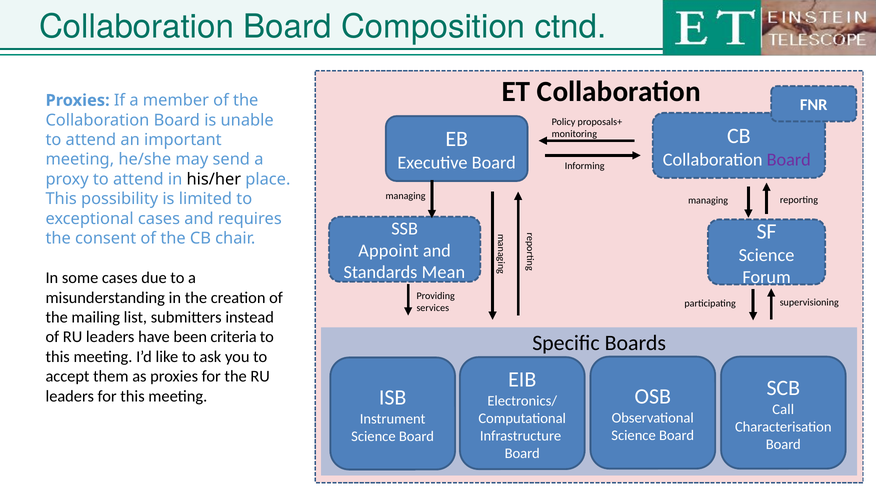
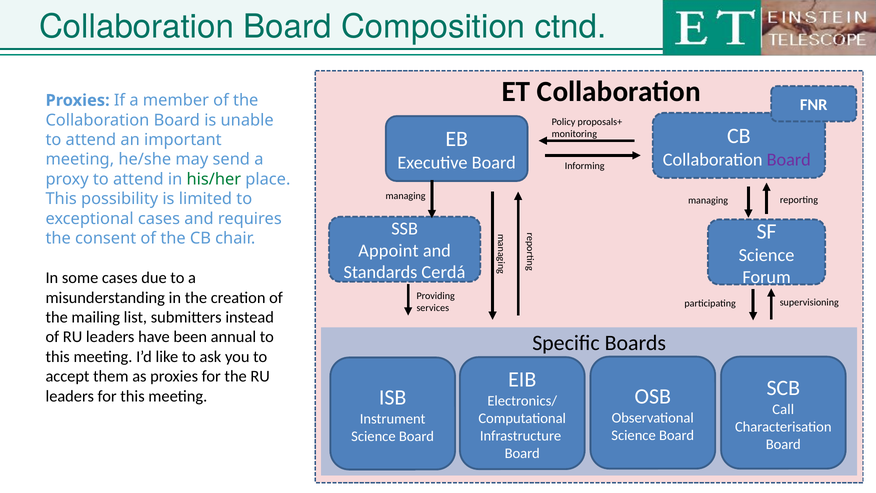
his/her colour: black -> green
Mean: Mean -> Cerdá
criteria: criteria -> annual
